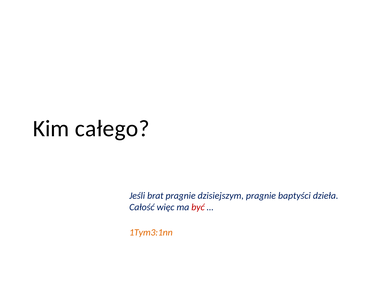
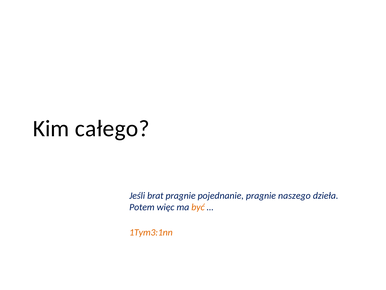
dzisiejszym: dzisiejszym -> pojednanie
baptyści: baptyści -> naszego
Całość: Całość -> Potem
być colour: red -> orange
